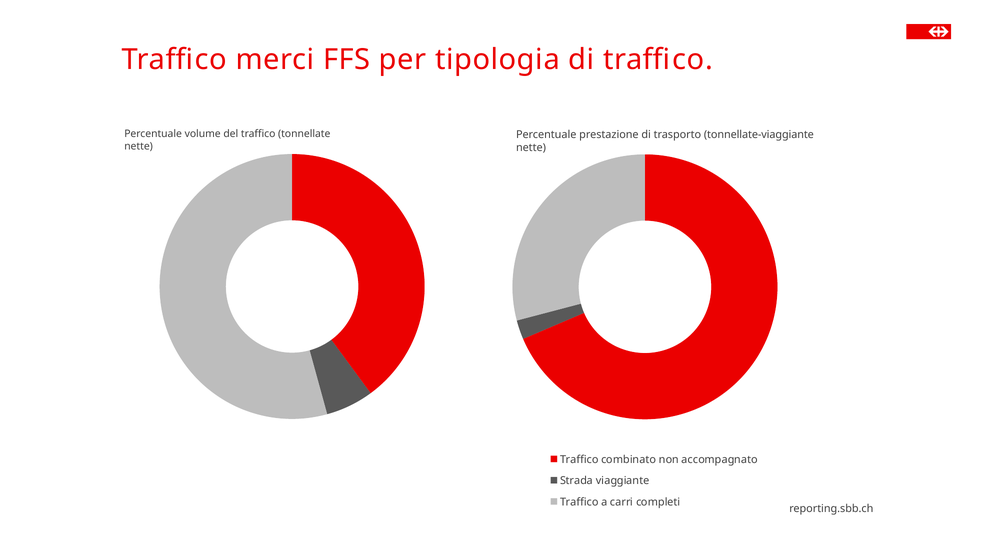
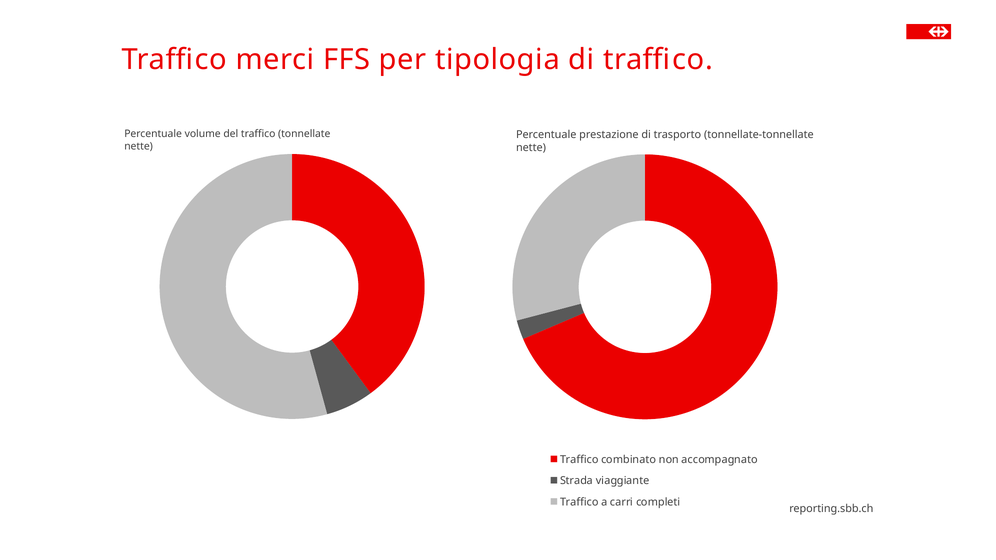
tonnellate-viaggiante: tonnellate-viaggiante -> tonnellate-tonnellate
